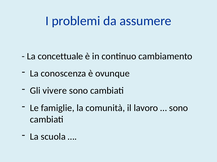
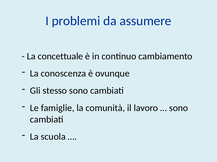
vivere: vivere -> stesso
